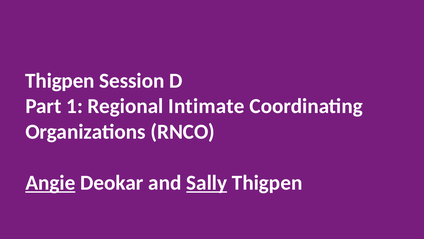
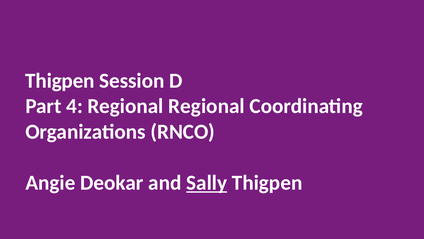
1: 1 -> 4
Regional Intimate: Intimate -> Regional
Angie underline: present -> none
